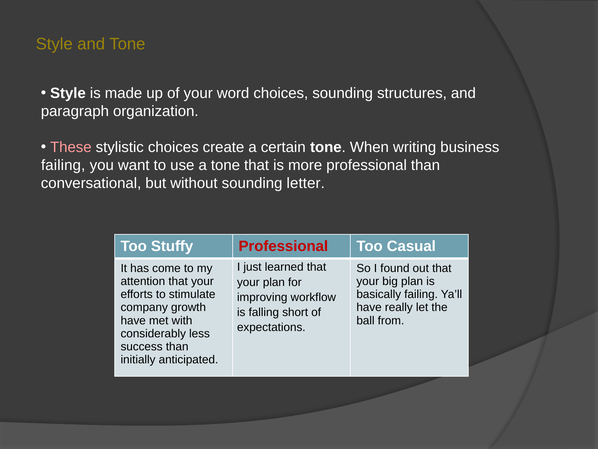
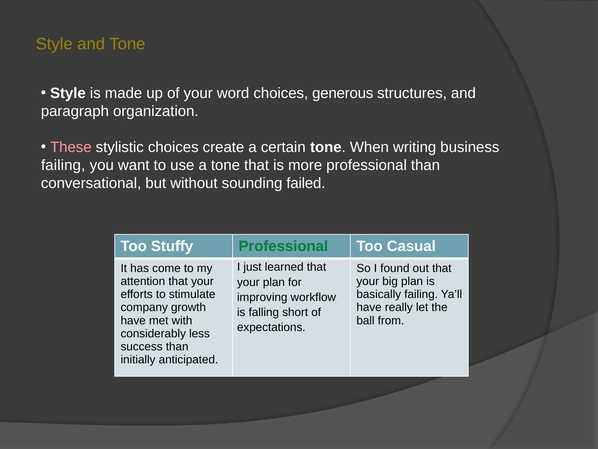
choices sounding: sounding -> generous
letter: letter -> failed
Professional at (283, 246) colour: red -> green
